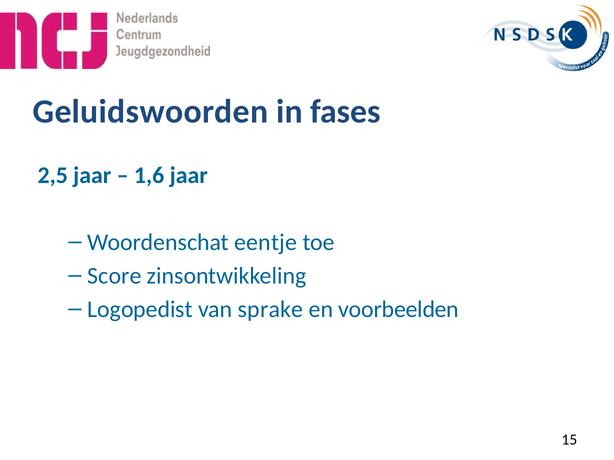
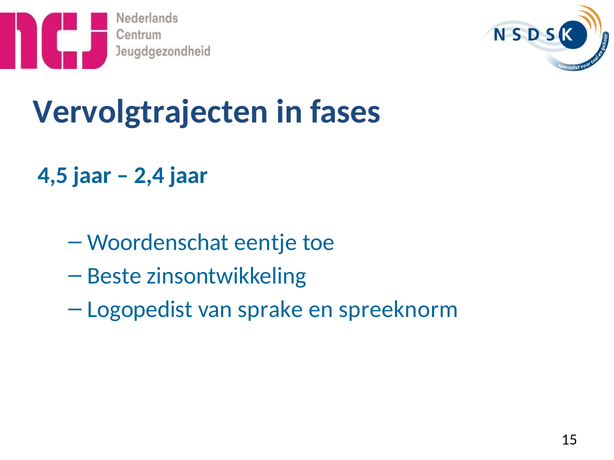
Geluidswoorden: Geluidswoorden -> Vervolgtrajecten
2,5: 2,5 -> 4,5
1,6: 1,6 -> 2,4
Score: Score -> Beste
voorbeelden: voorbeelden -> spreeknorm
